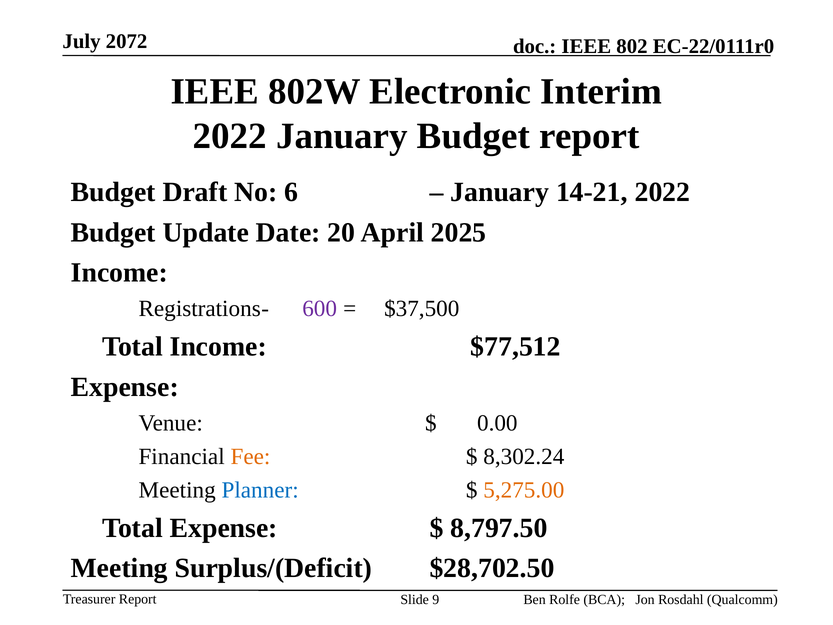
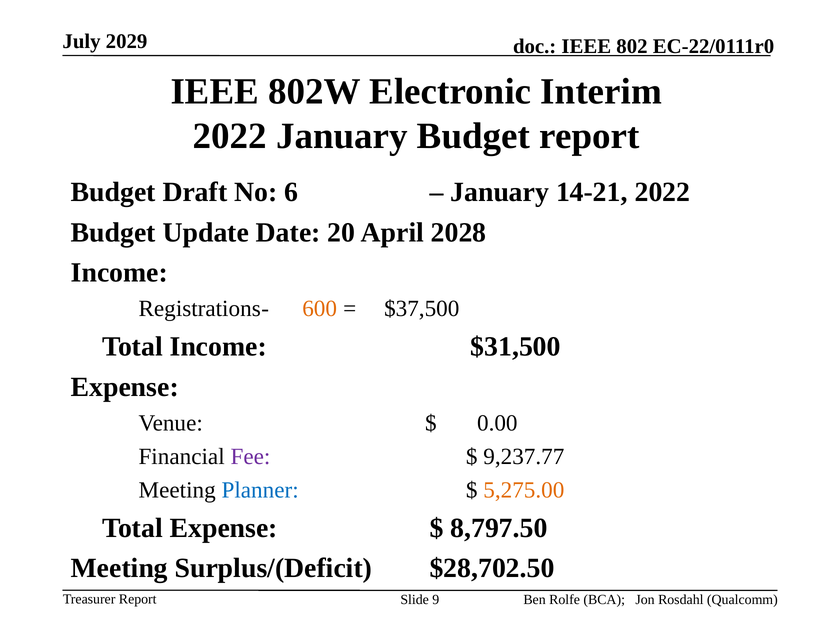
2072: 2072 -> 2029
2025: 2025 -> 2028
600 colour: purple -> orange
$77,512: $77,512 -> $31,500
Fee colour: orange -> purple
8,302.24: 8,302.24 -> 9,237.77
